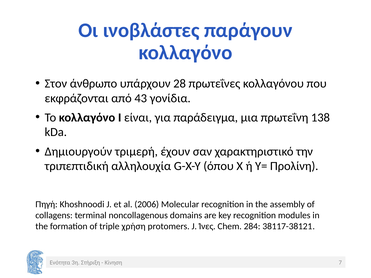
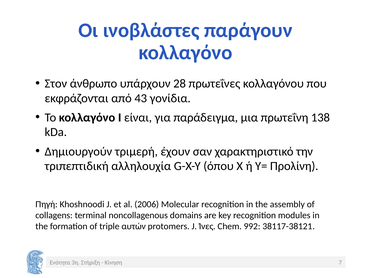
χρήση: χρήση -> αυτών
284: 284 -> 992
